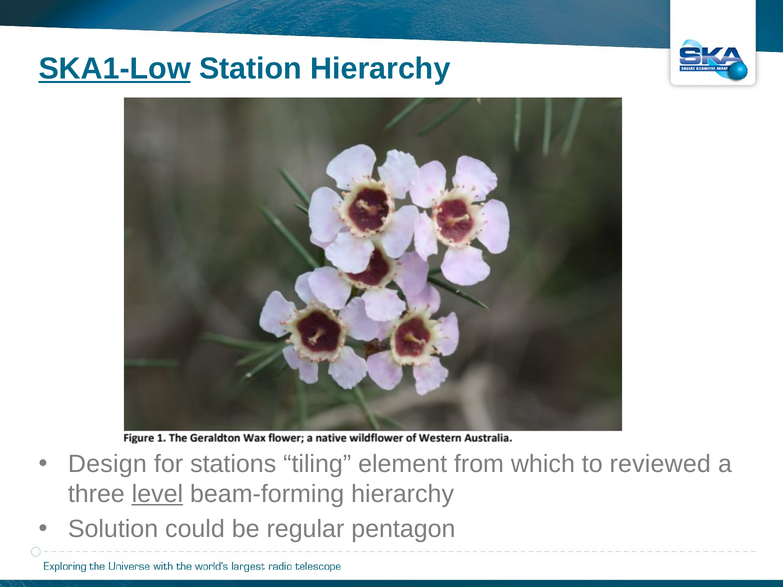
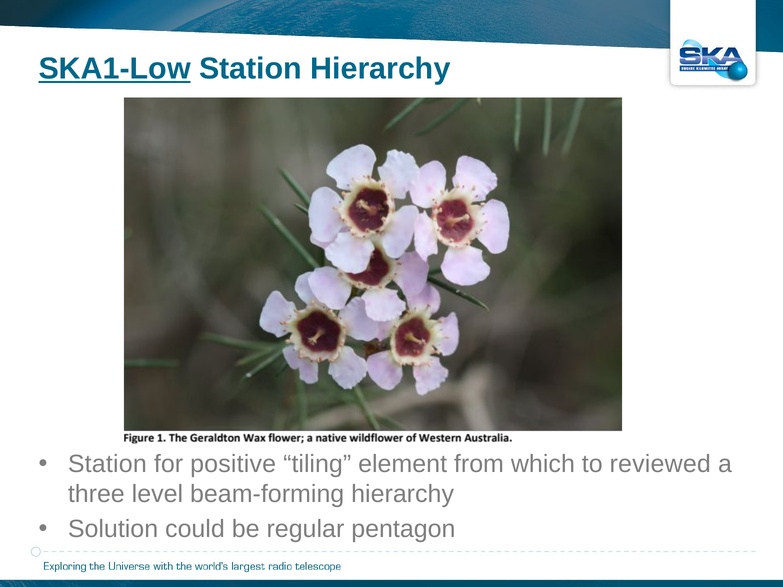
Design at (107, 464): Design -> Station
stations: stations -> positive
level underline: present -> none
